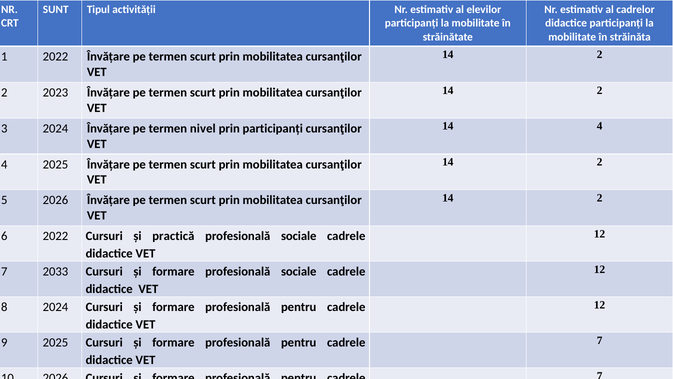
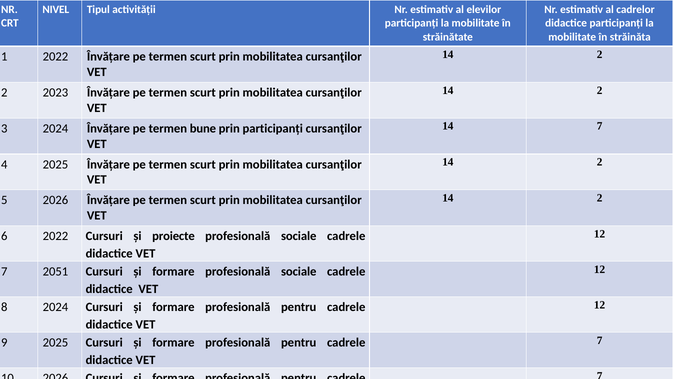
SUNT at (56, 10): SUNT -> NIVEL
14 4: 4 -> 7
termen nivel: nivel -> bune
și practică: practică -> proiecte
2033: 2033 -> 2051
